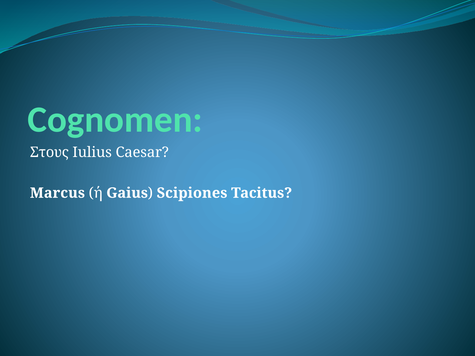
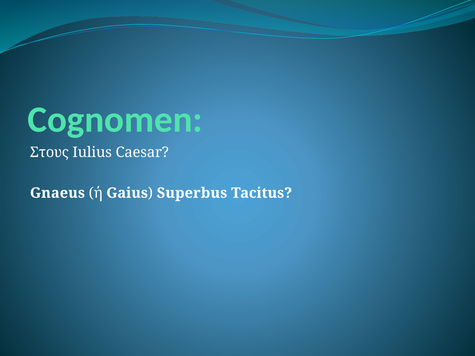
Marcus: Marcus -> Gnaeus
Scipiones: Scipiones -> Superbus
